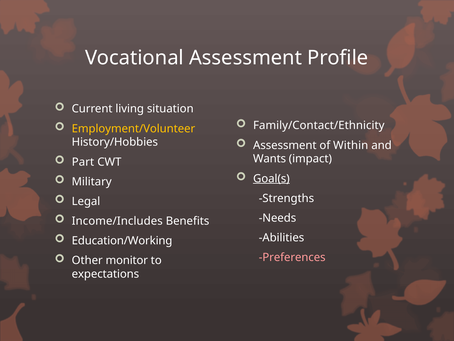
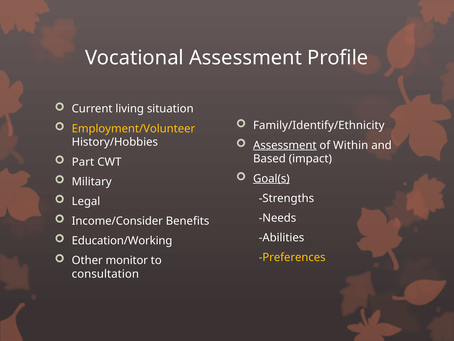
Family/Contact/Ethnicity: Family/Contact/Ethnicity -> Family/Identify/Ethnicity
Assessment at (285, 145) underline: none -> present
Wants: Wants -> Based
Income/Includes: Income/Includes -> Income/Consider
Preferences colour: pink -> yellow
expectations: expectations -> consultation
